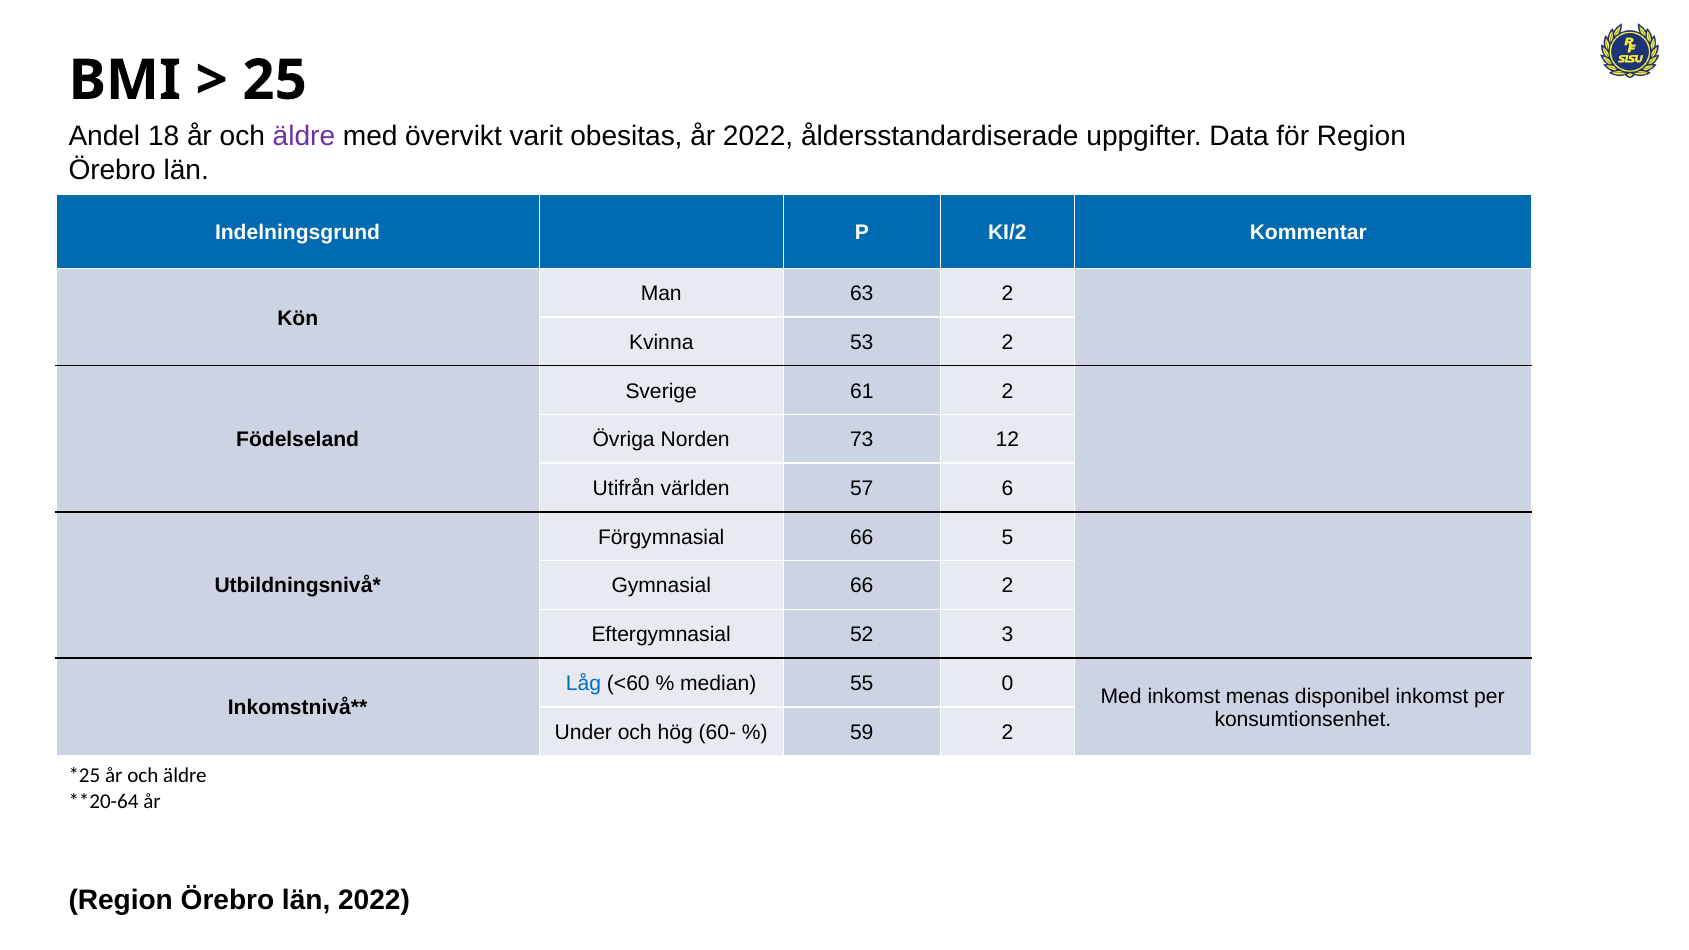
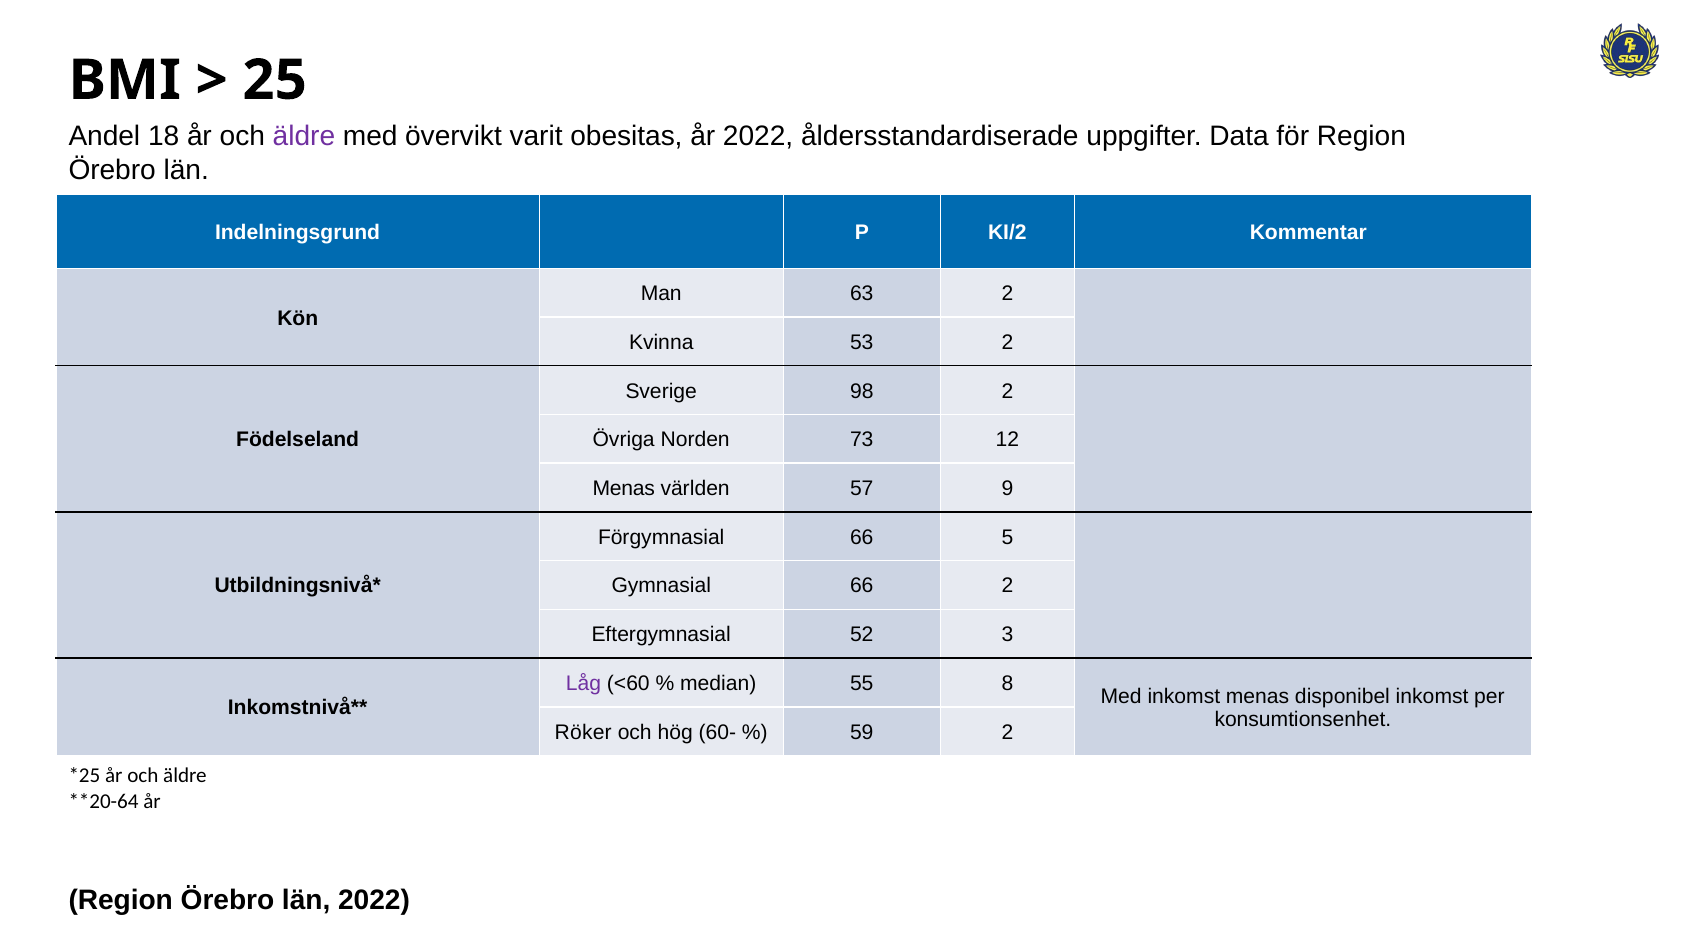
61: 61 -> 98
Utifrån at (624, 489): Utifrån -> Menas
6: 6 -> 9
Låg colour: blue -> purple
0: 0 -> 8
Under: Under -> Röker
